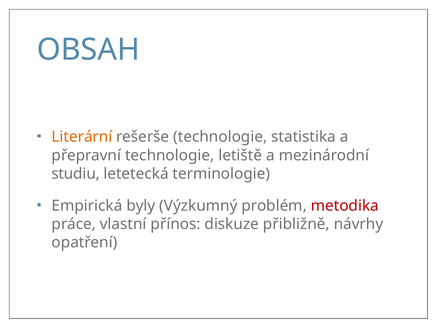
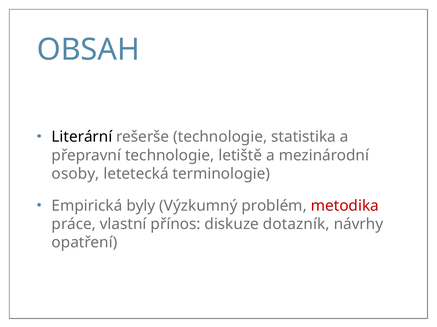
Literární colour: orange -> black
studiu: studiu -> osoby
přibližně: přibližně -> dotazník
